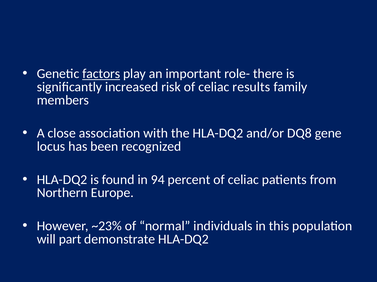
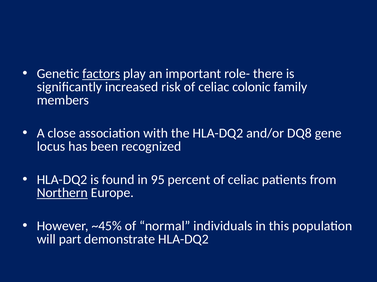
results: results -> colonic
94: 94 -> 95
Northern underline: none -> present
~23%: ~23% -> ~45%
